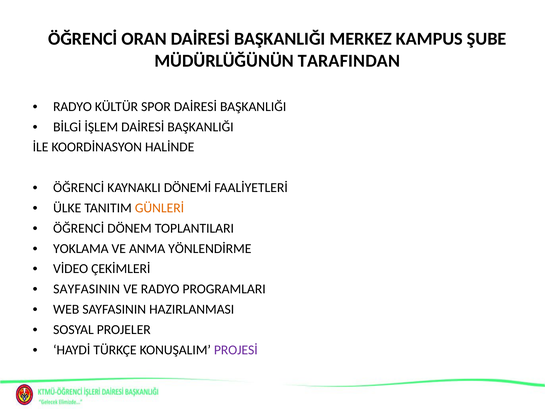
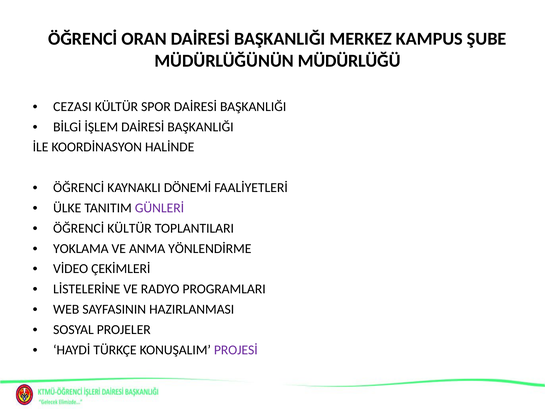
TARAFINDAN: TARAFINDAN -> MÜDÜRLÜĞÜ
RADYO at (73, 107): RADYO -> CEZASI
GÜNLERİ colour: orange -> purple
ÖĞRENCİ DÖNEM: DÖNEM -> KÜLTÜR
SAYFASININ at (87, 289): SAYFASININ -> LİSTELERİNE
